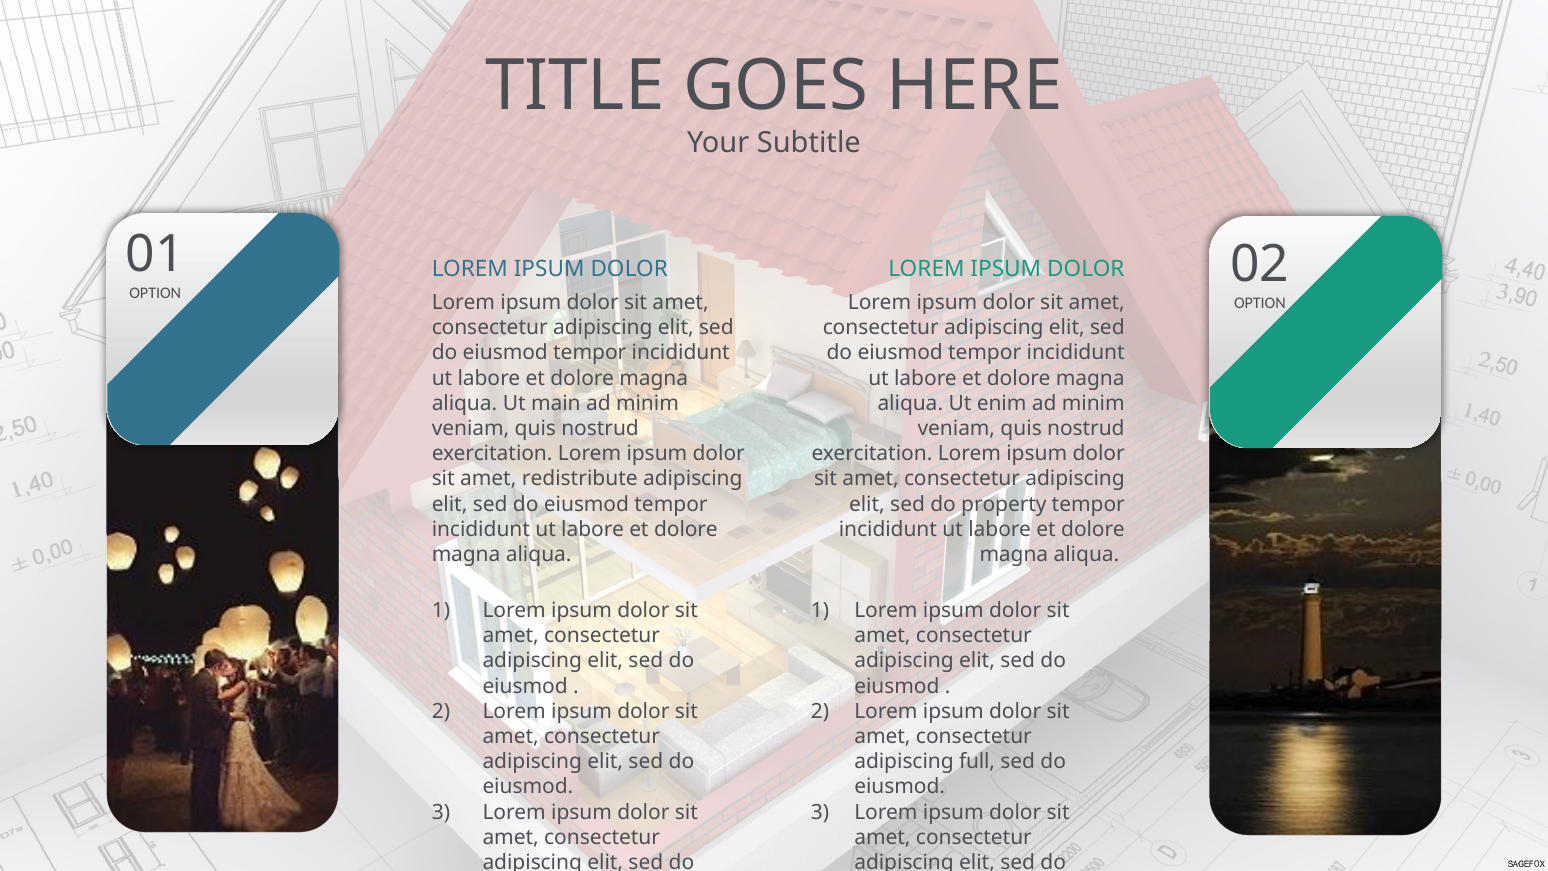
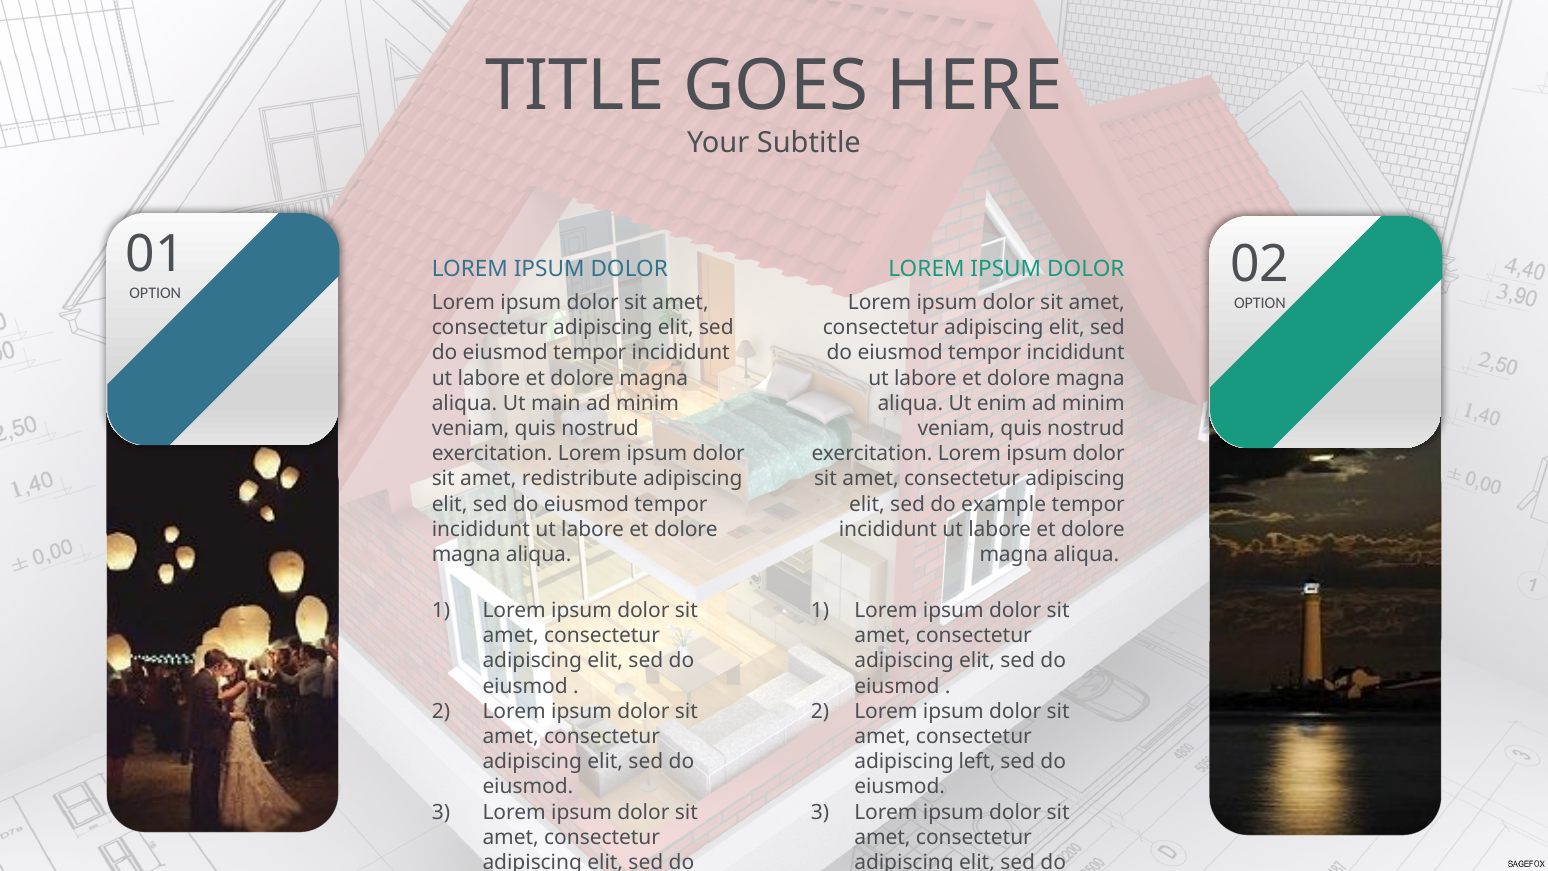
property: property -> example
full: full -> left
